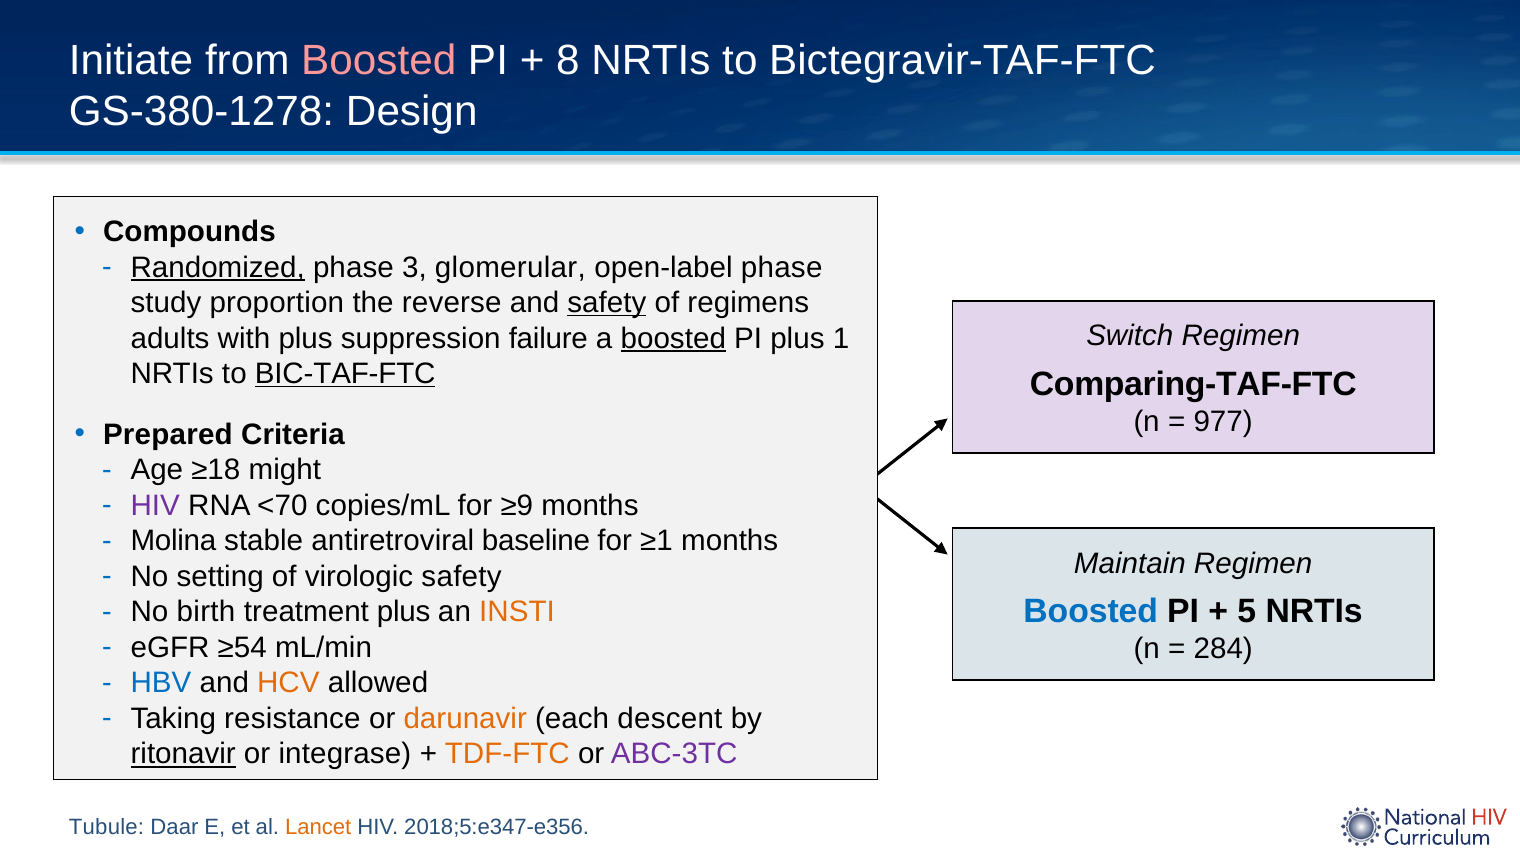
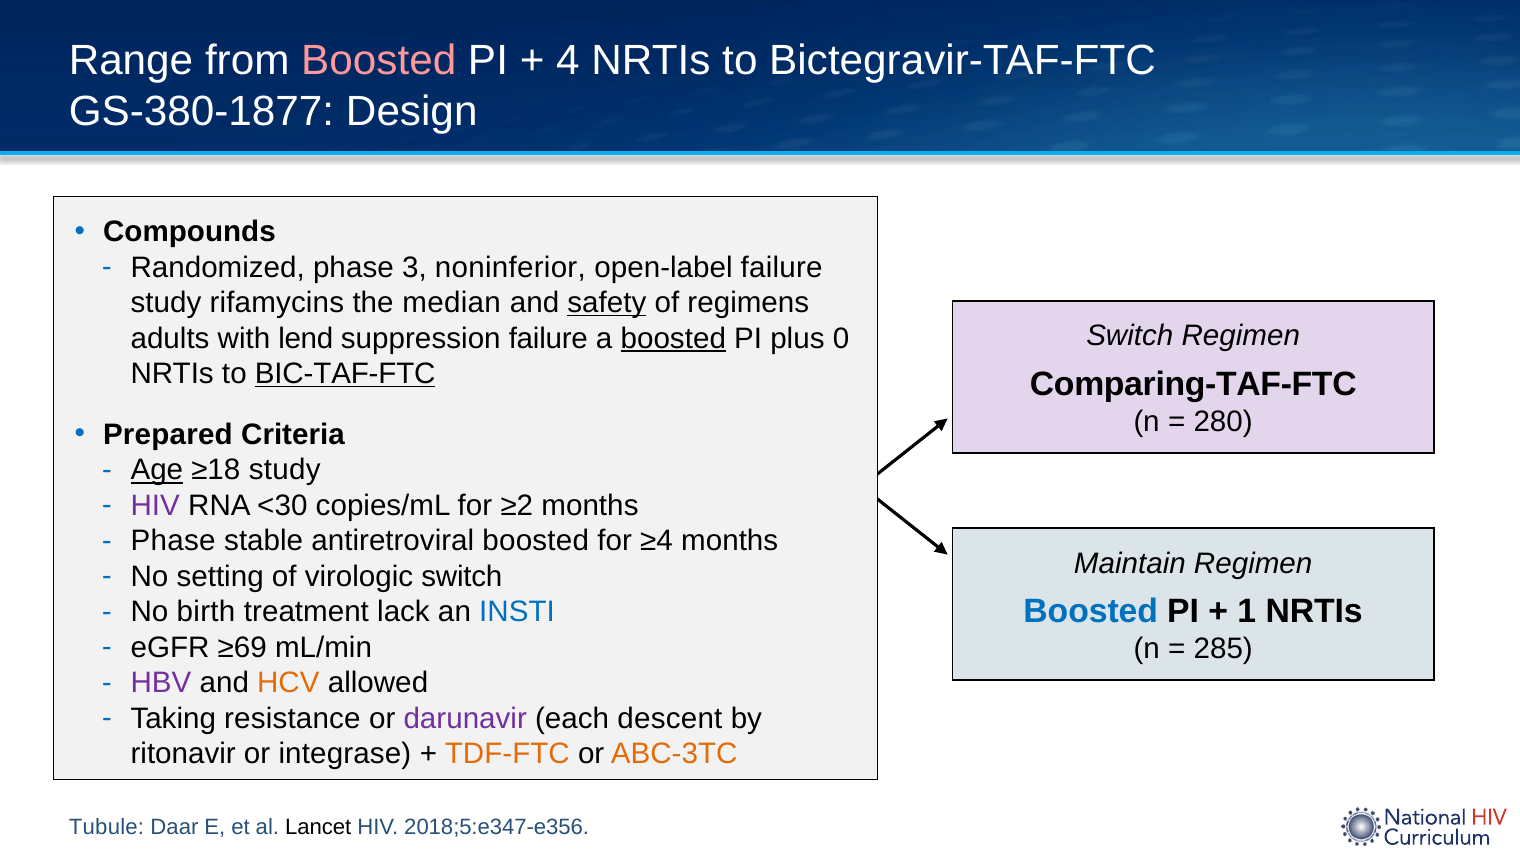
Initiate: Initiate -> Range
8: 8 -> 4
GS-380-1278: GS-380-1278 -> GS-380-1877
Randomized underline: present -> none
glomerular: glomerular -> noninferior
open-label phase: phase -> failure
proportion: proportion -> rifamycins
reverse: reverse -> median
with plus: plus -> lend
1: 1 -> 0
977: 977 -> 280
Age underline: none -> present
≥18 might: might -> study
<70: <70 -> <30
≥9: ≥9 -> ≥2
Molina at (173, 541): Molina -> Phase
antiretroviral baseline: baseline -> boosted
≥1: ≥1 -> ≥4
virologic safety: safety -> switch
5: 5 -> 1
treatment plus: plus -> lack
INSTI colour: orange -> blue
284: 284 -> 285
≥54: ≥54 -> ≥69
HBV colour: blue -> purple
darunavir colour: orange -> purple
ritonavir underline: present -> none
ABC-3TC colour: purple -> orange
Lancet colour: orange -> black
